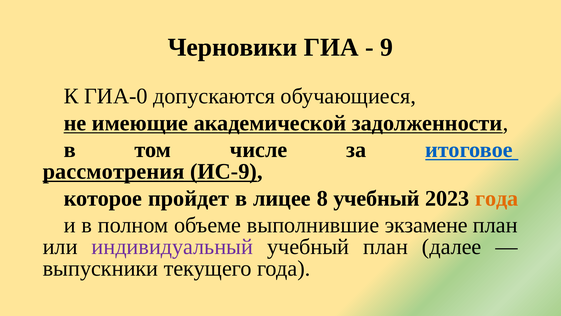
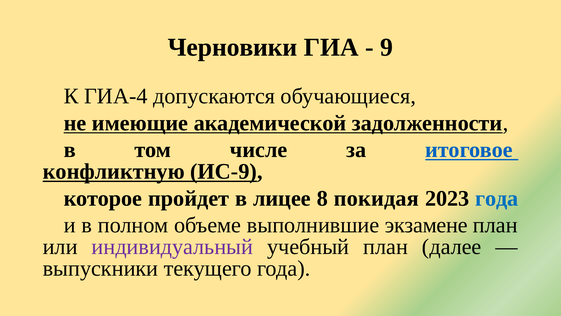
ГИА-0: ГИА-0 -> ГИА-4
рассмотрения: рассмотрения -> конфликтную
8 учебный: учебный -> покидая
года at (497, 198) colour: orange -> blue
